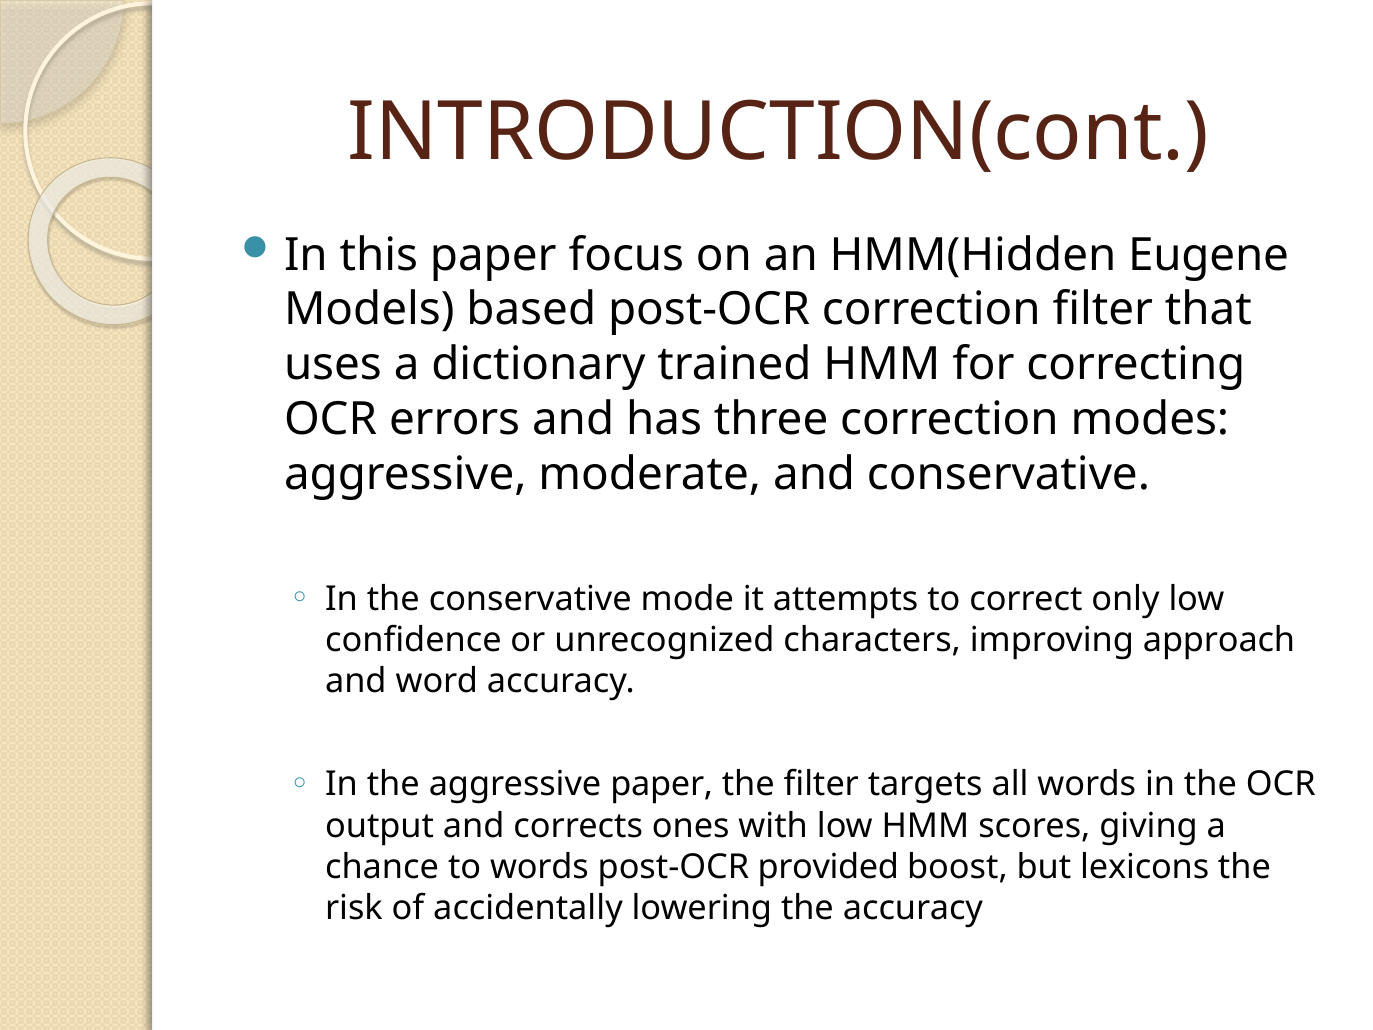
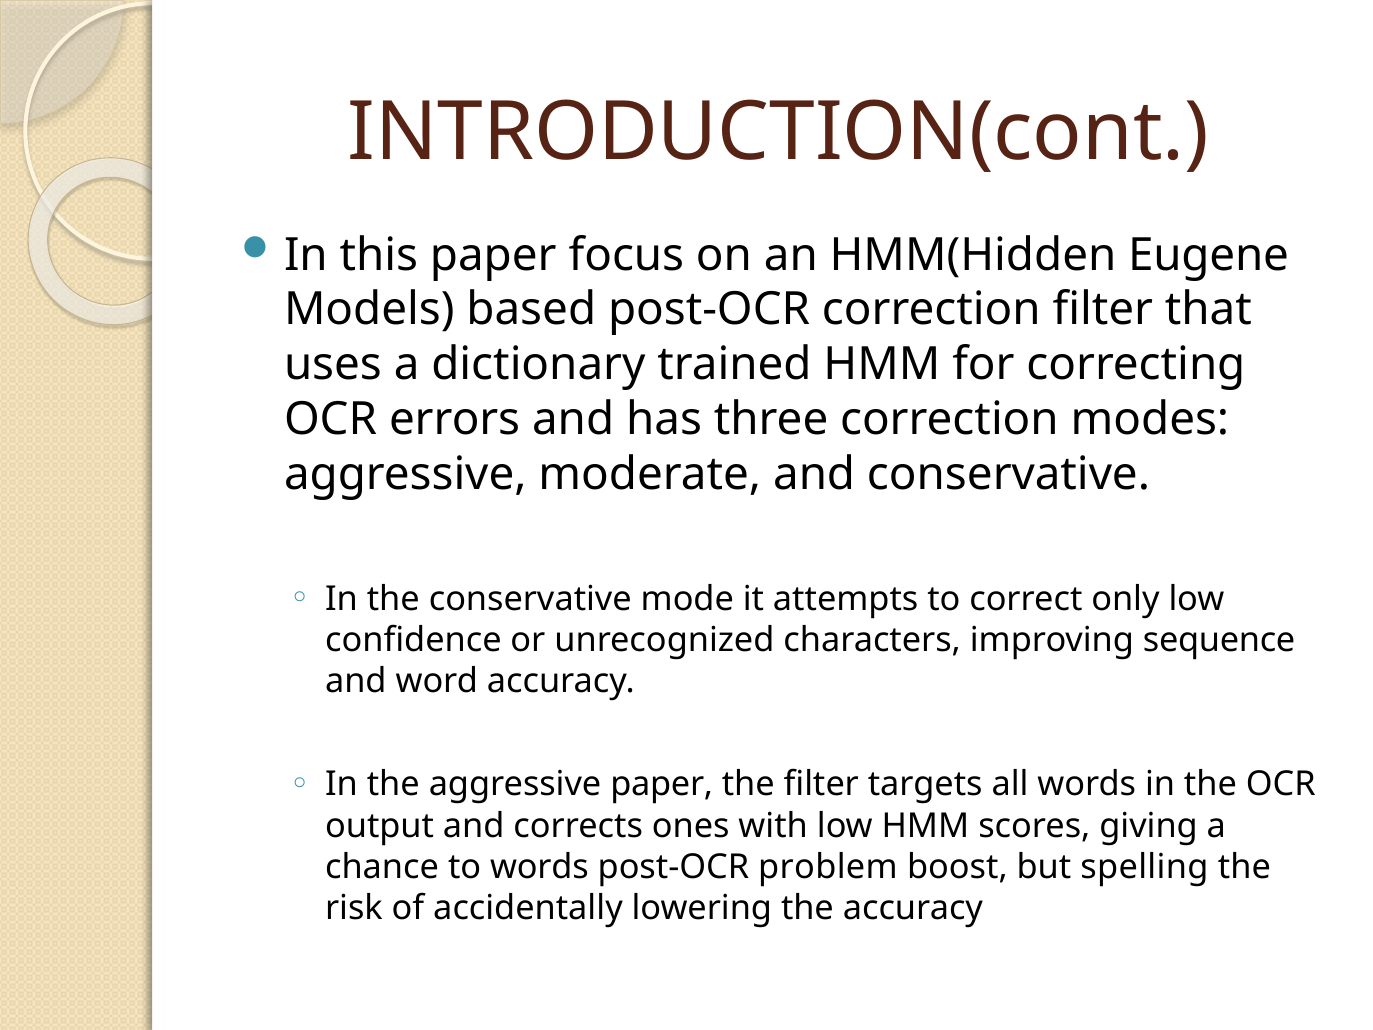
approach: approach -> sequence
provided: provided -> problem
lexicons: lexicons -> spelling
